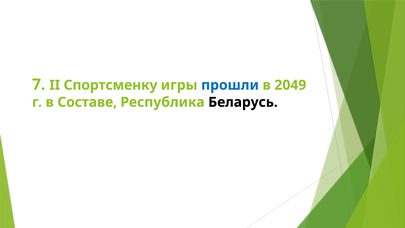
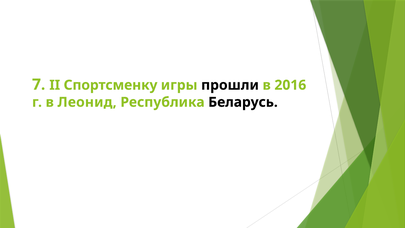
прошли colour: blue -> black
2049: 2049 -> 2016
Составе: Составе -> Леонид
